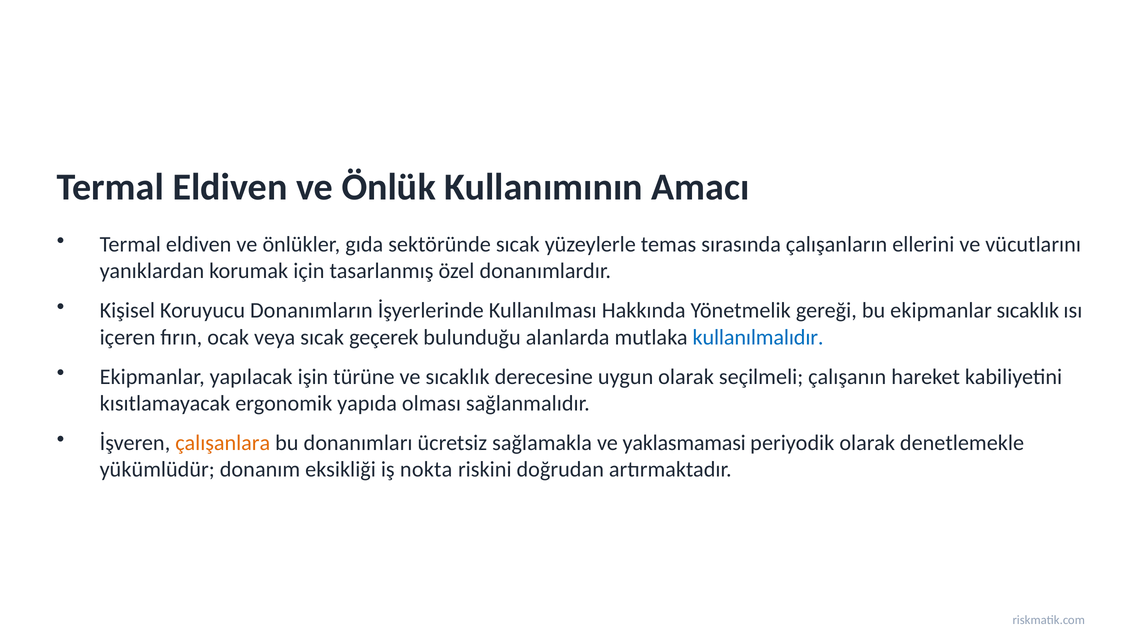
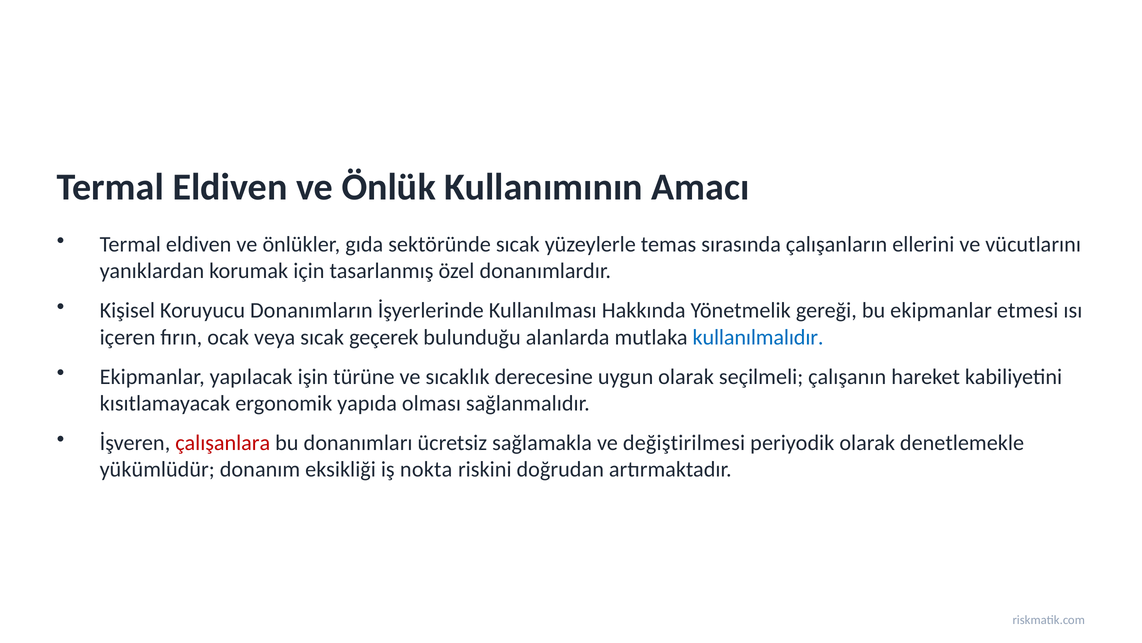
ekipmanlar sıcaklık: sıcaklık -> etmesi
çalışanlara colour: orange -> red
yaklasmamasi: yaklasmamasi -> değiştirilmesi
